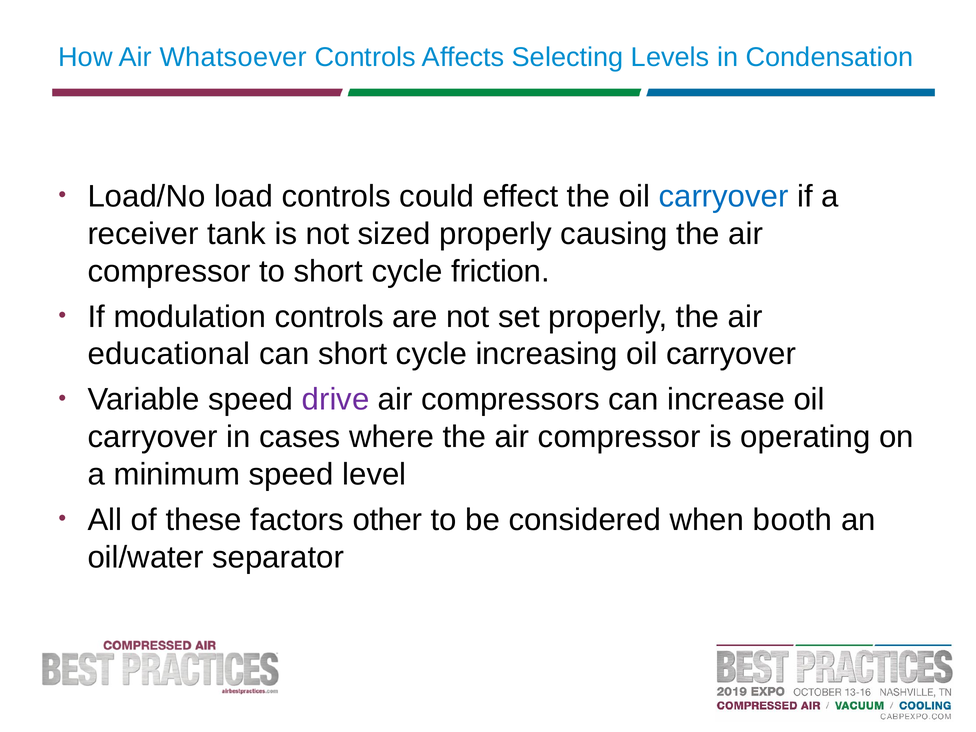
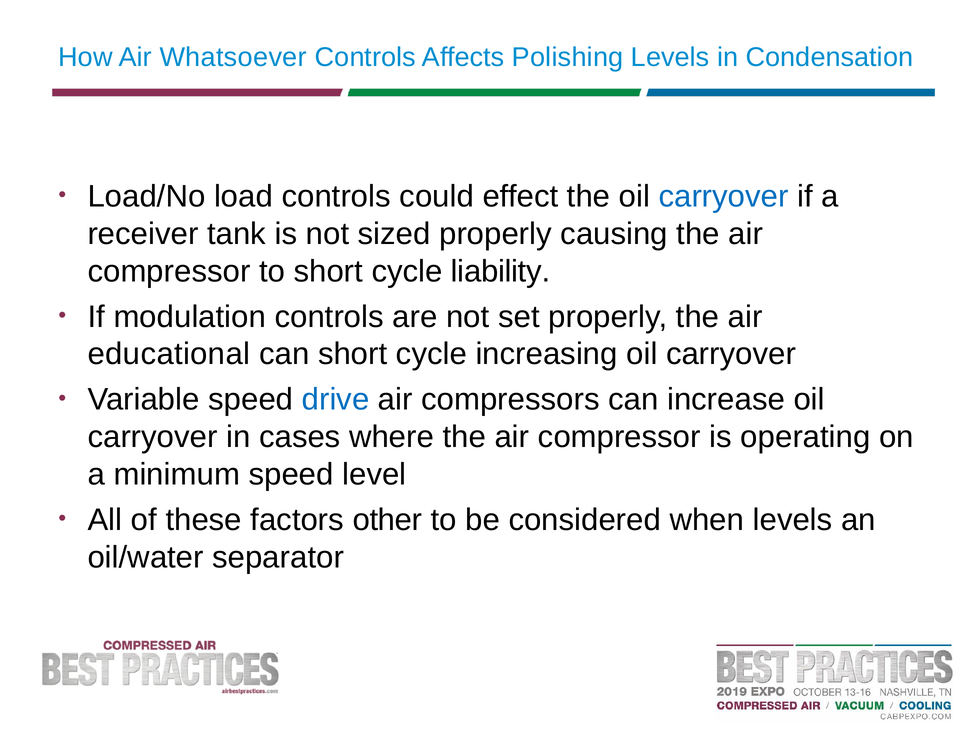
Selecting: Selecting -> Polishing
friction: friction -> liability
drive colour: purple -> blue
when booth: booth -> levels
